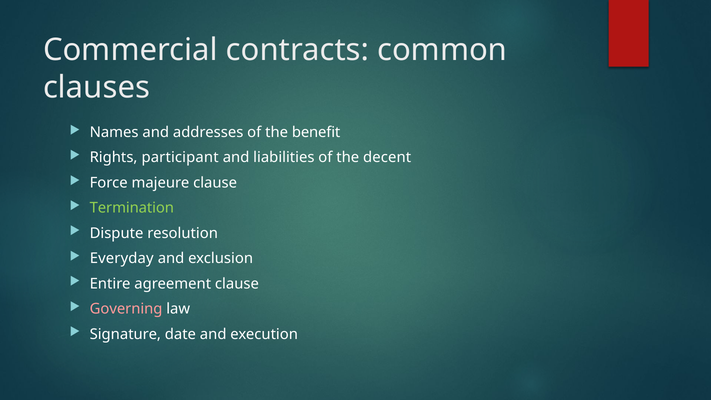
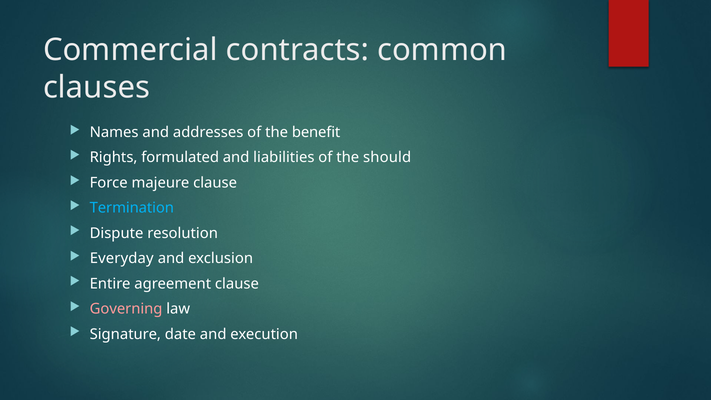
participant: participant -> formulated
decent: decent -> should
Termination colour: light green -> light blue
